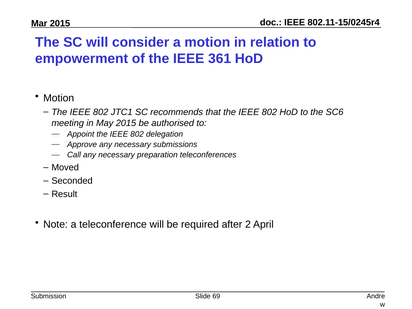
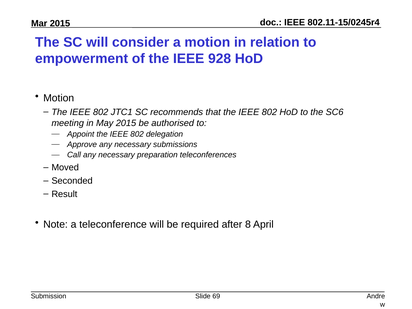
361: 361 -> 928
2: 2 -> 8
